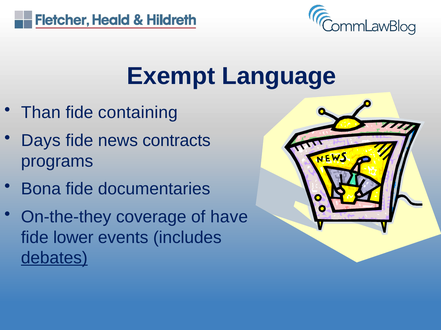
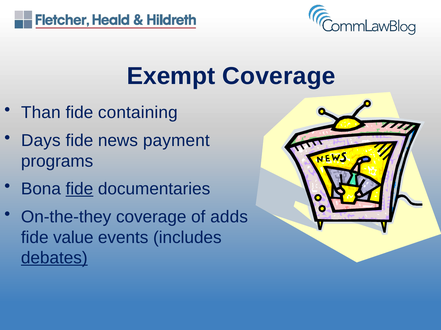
Exempt Language: Language -> Coverage
contracts: contracts -> payment
fide at (79, 189) underline: none -> present
have: have -> adds
lower: lower -> value
